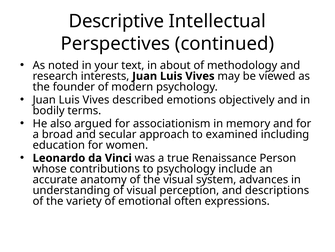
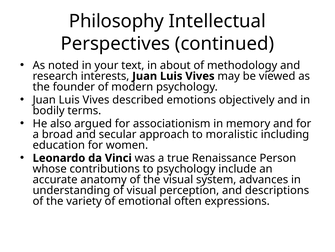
Descriptive: Descriptive -> Philosophy
examined: examined -> moralistic
